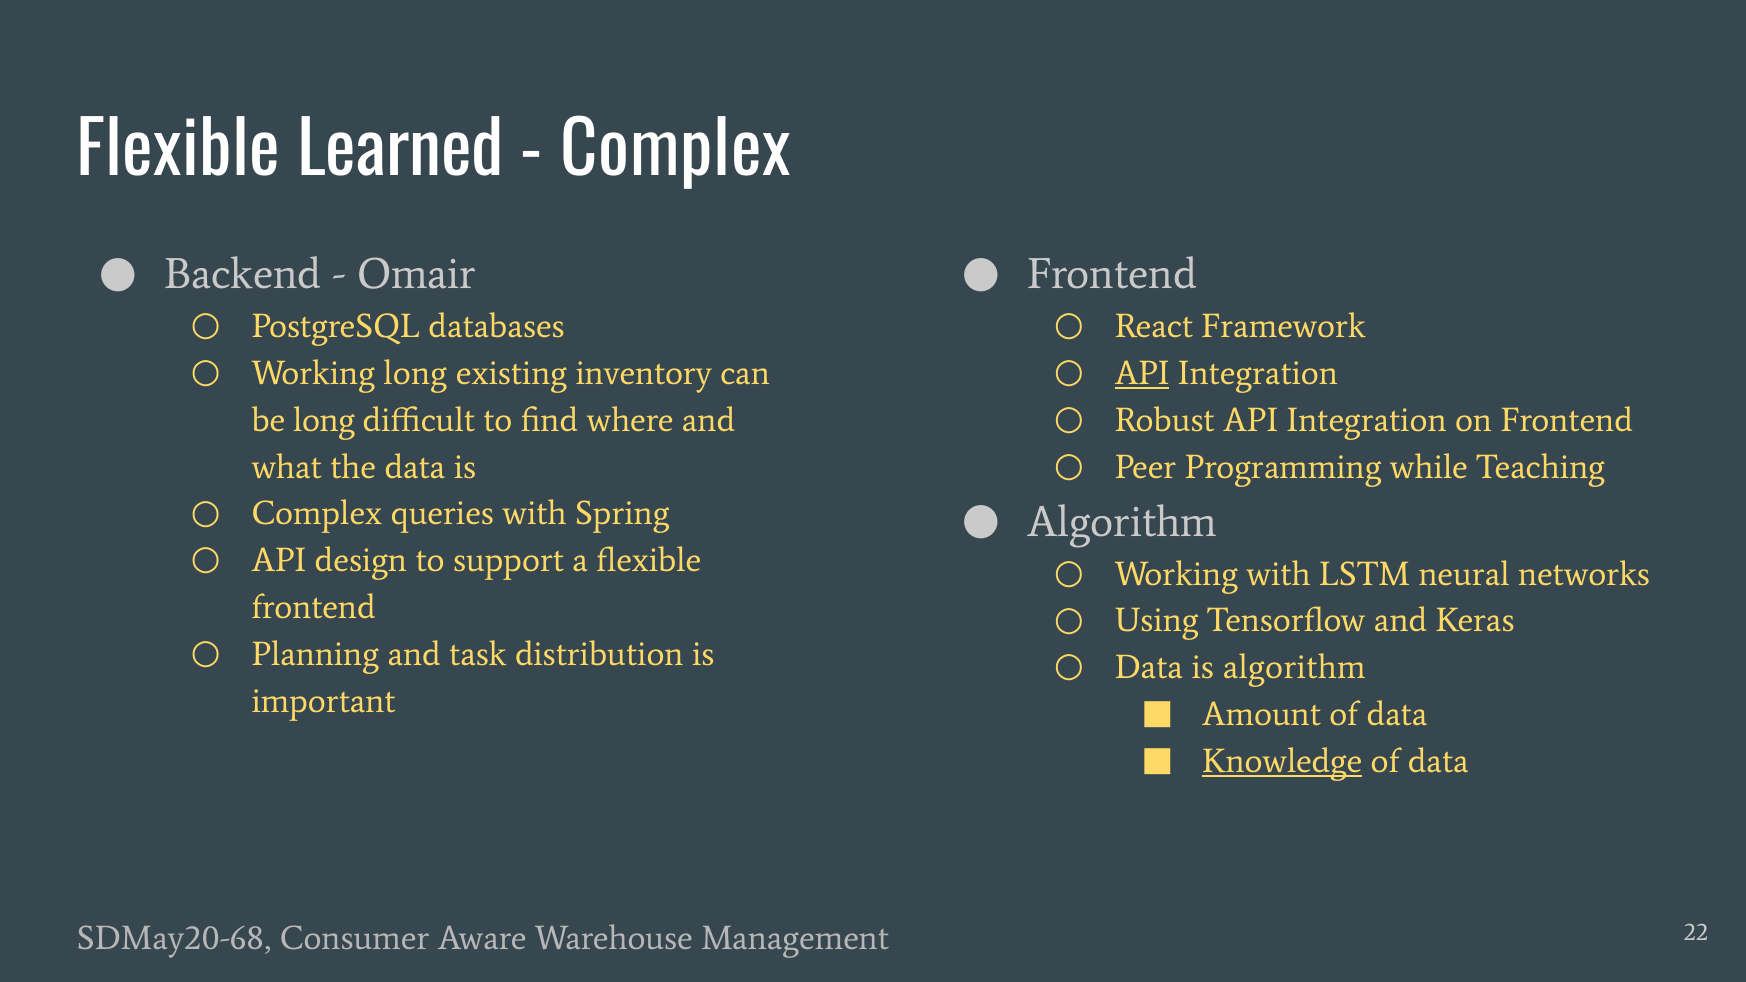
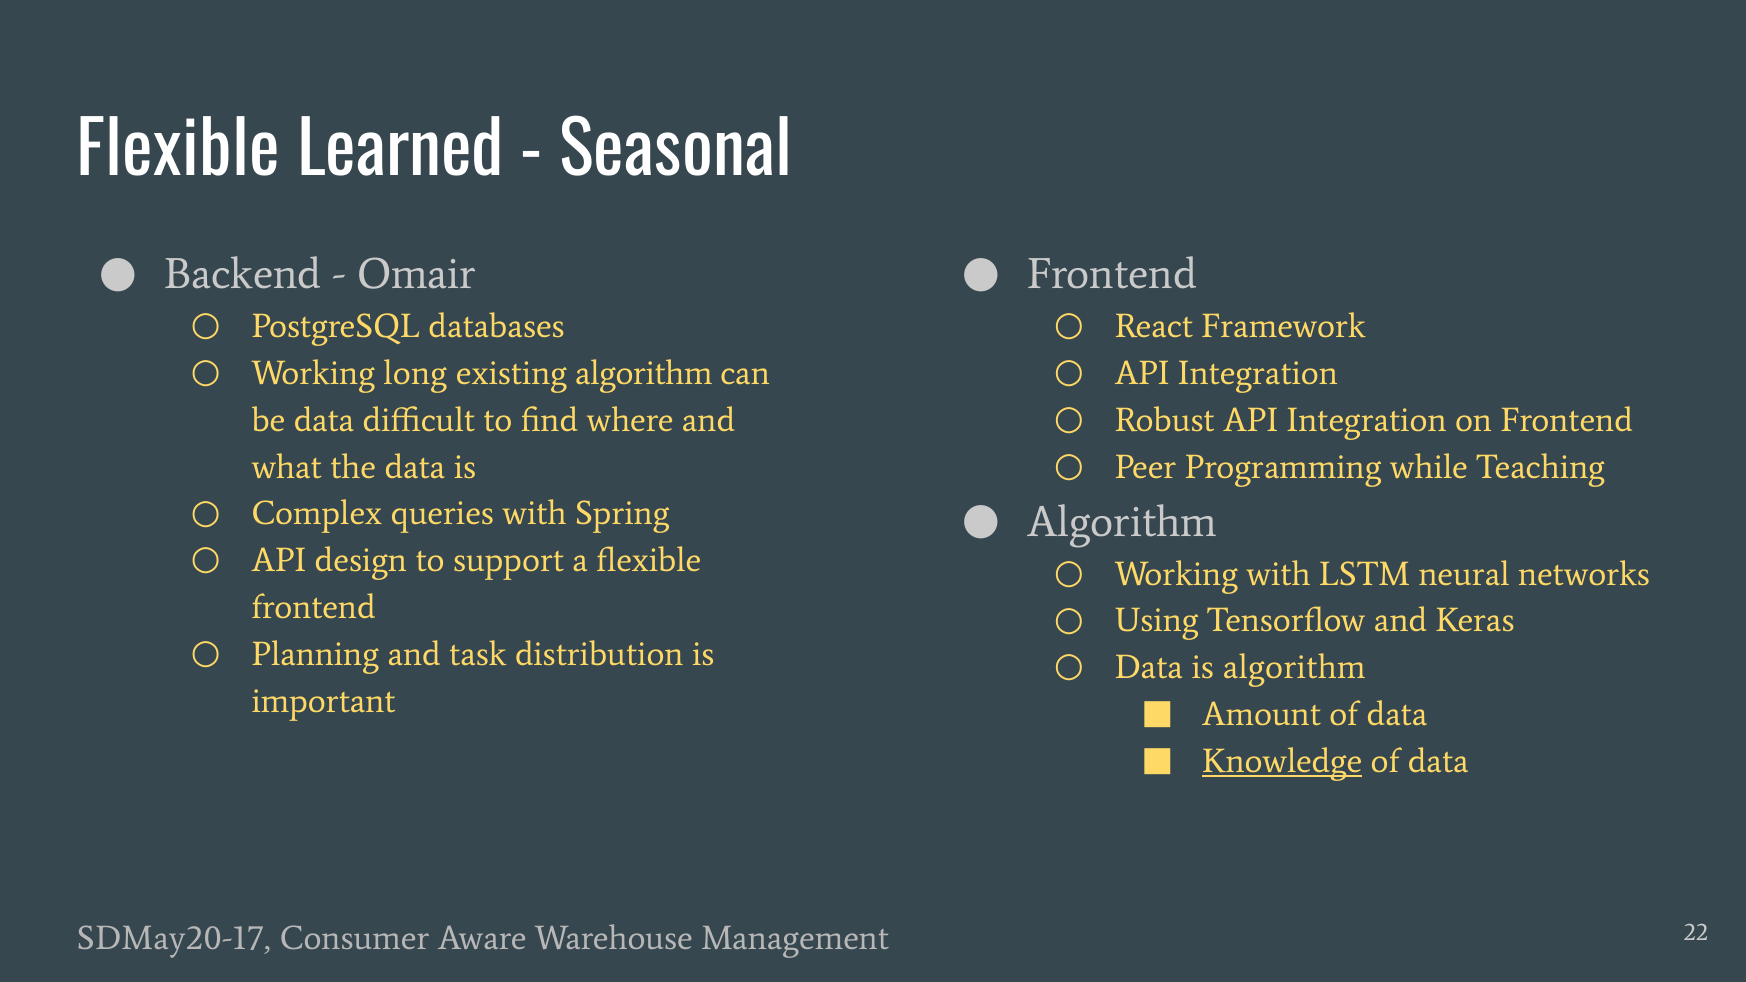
Complex at (676, 151): Complex -> Seasonal
existing inventory: inventory -> algorithm
API at (1142, 373) underline: present -> none
be long: long -> data
SDMay20-68: SDMay20-68 -> SDMay20-17
